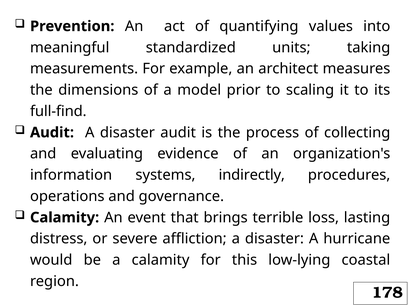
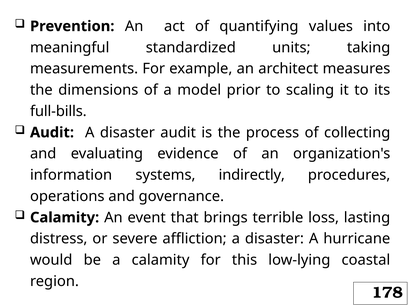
full-find: full-find -> full-bills
